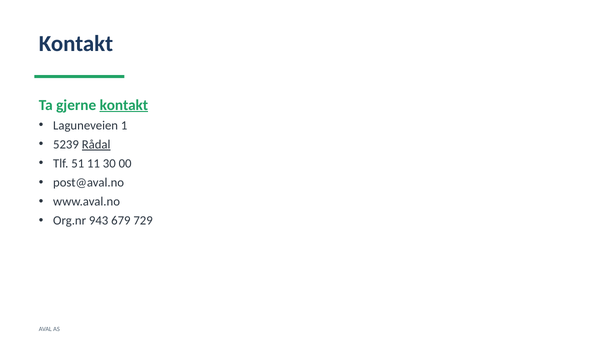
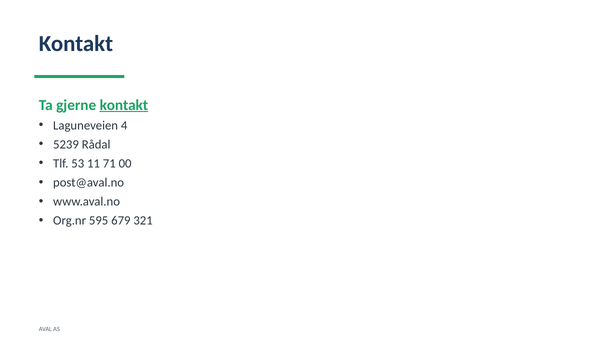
1: 1 -> 4
Rådal underline: present -> none
51: 51 -> 53
30: 30 -> 71
943: 943 -> 595
729: 729 -> 321
